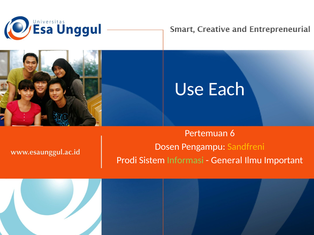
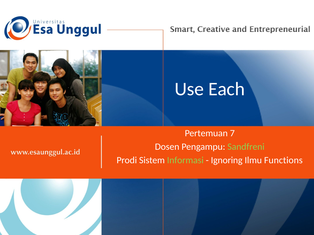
6: 6 -> 7
Sandfreni colour: yellow -> light green
General: General -> Ignoring
Important: Important -> Functions
